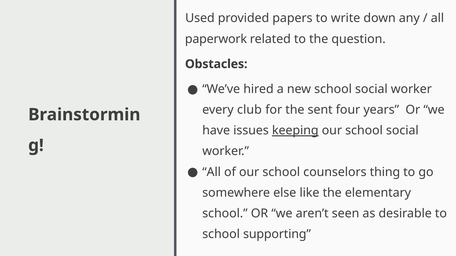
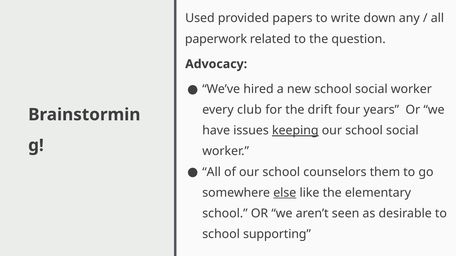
Obstacles: Obstacles -> Advocacy
sent: sent -> drift
thing: thing -> them
else underline: none -> present
